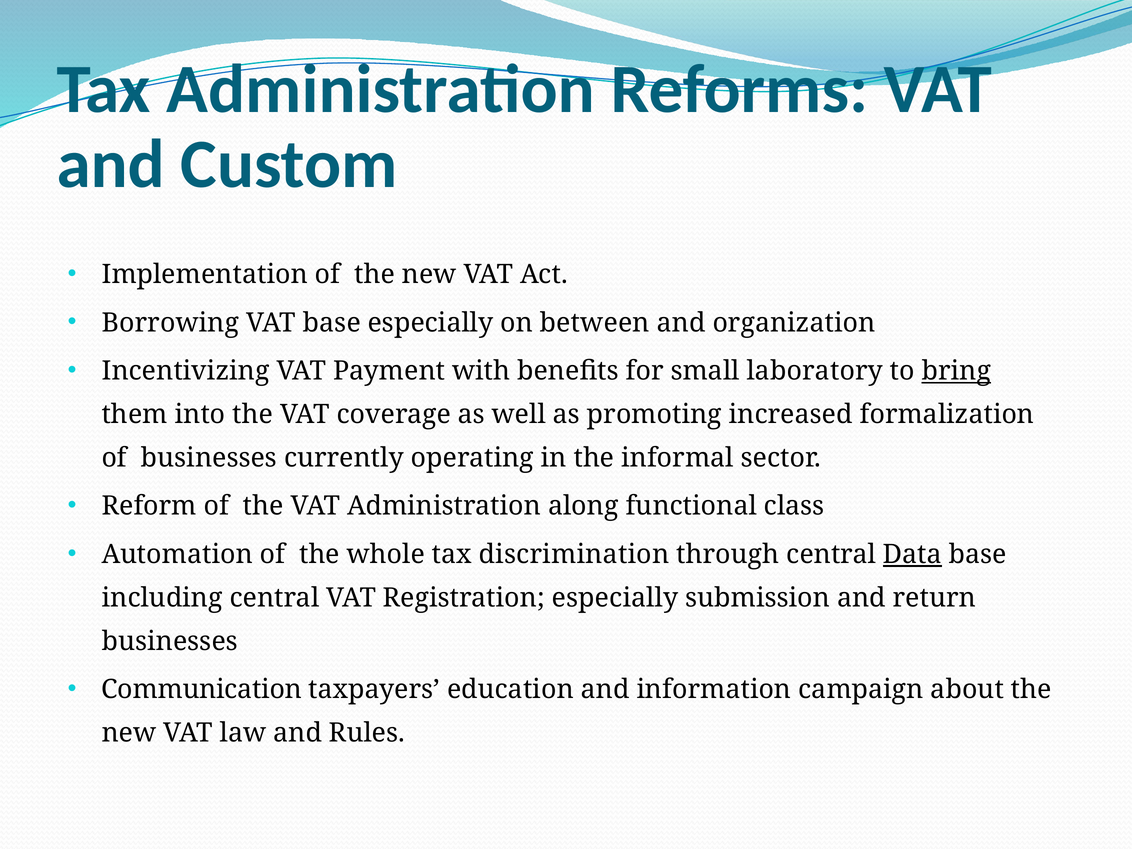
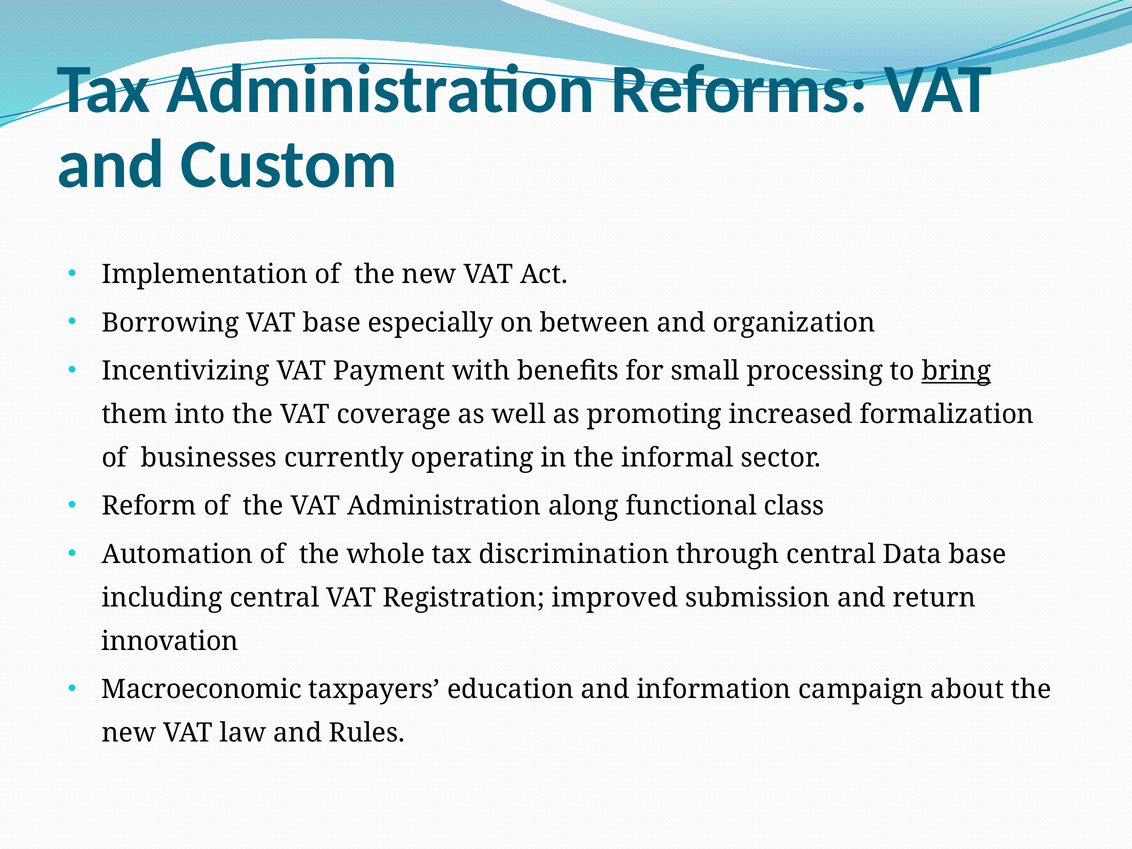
laboratory: laboratory -> processing
Data underline: present -> none
Registration especially: especially -> improved
businesses at (170, 641): businesses -> innovation
Communication: Communication -> Macroeconomic
